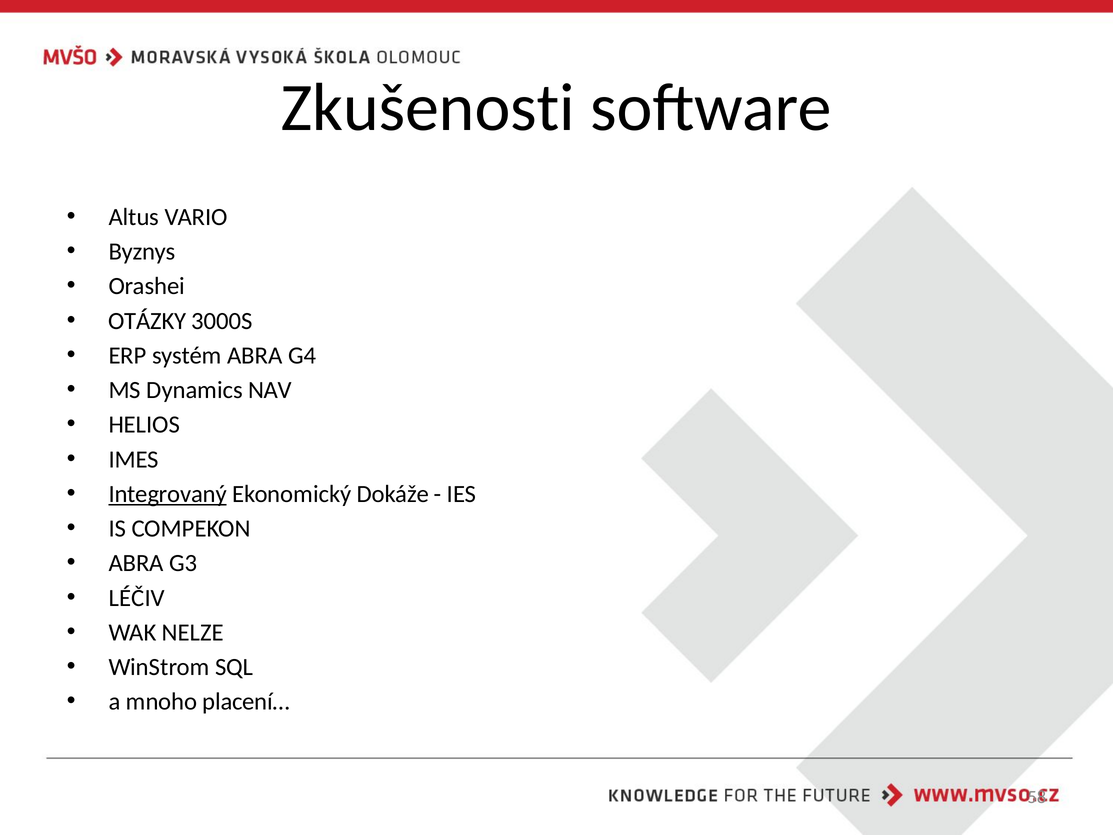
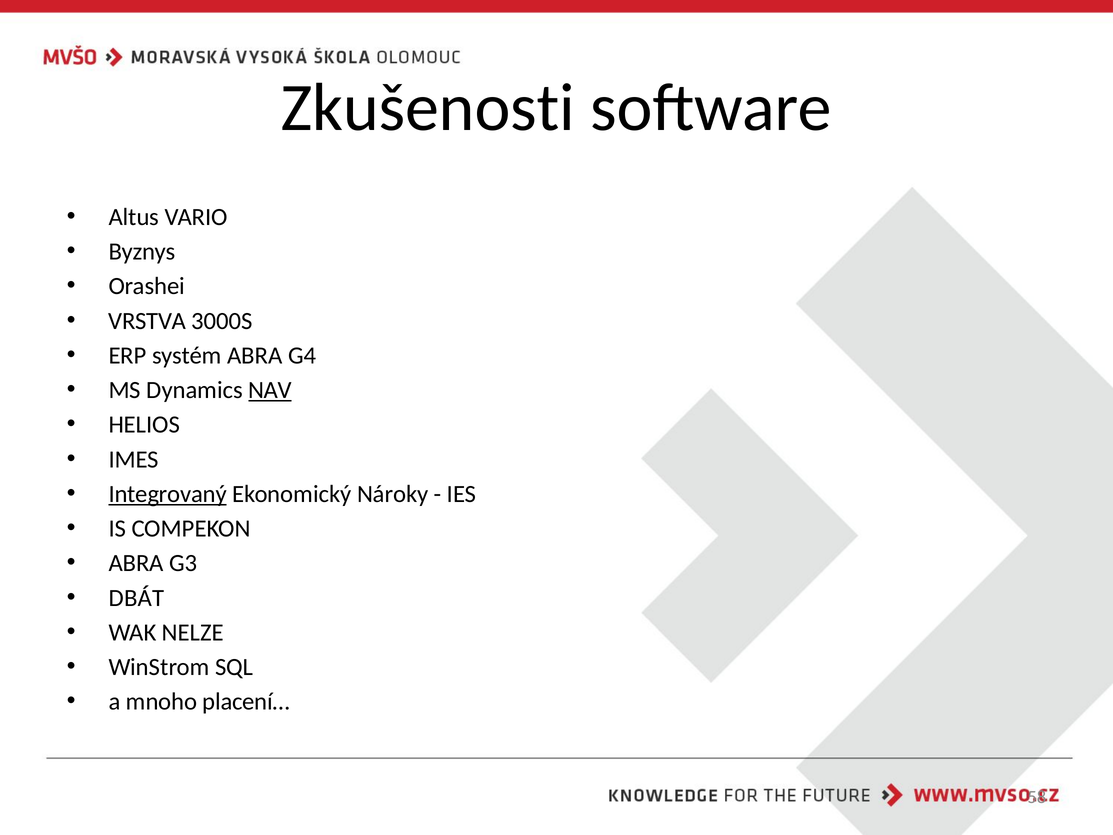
OTÁZKY: OTÁZKY -> VRSTVA
NAV underline: none -> present
Dokáže: Dokáže -> Nároky
LÉČIV: LÉČIV -> DBÁT
